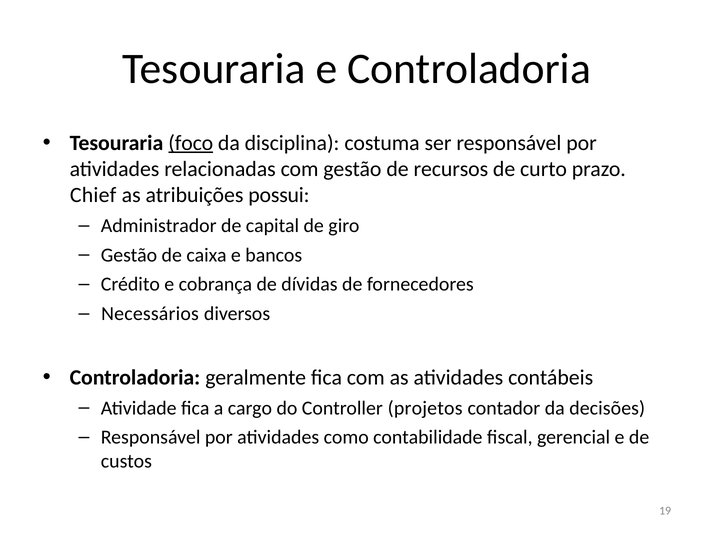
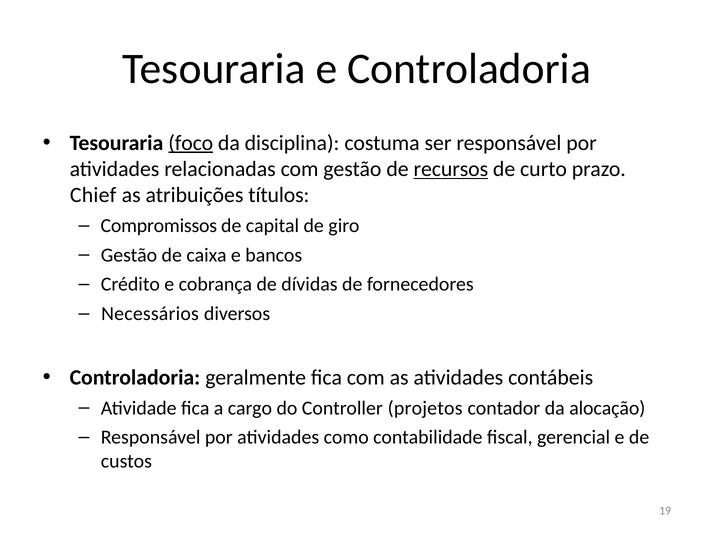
recursos underline: none -> present
possui: possui -> títulos
Administrador: Administrador -> Compromissos
decisões: decisões -> alocação
